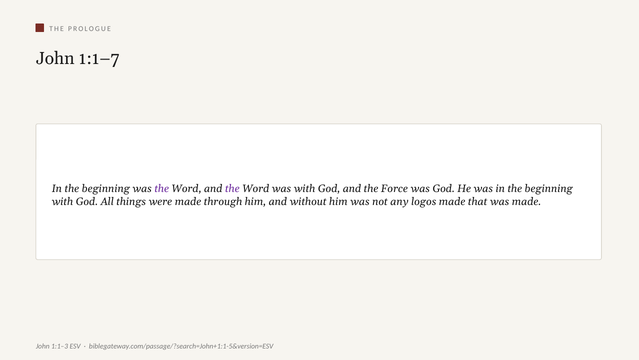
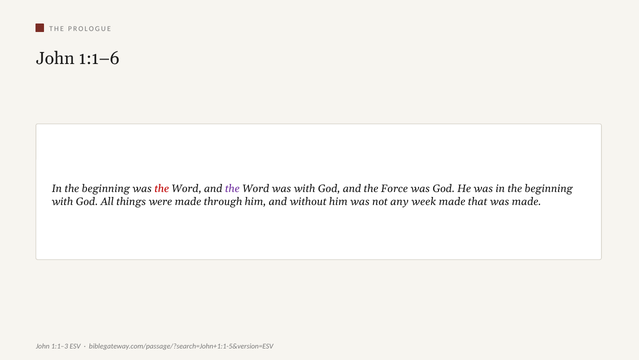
1:1–7: 1:1–7 -> 1:1–6
the at (162, 188) colour: purple -> red
logos: logos -> week
